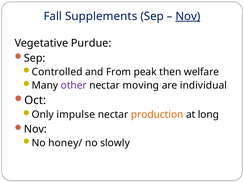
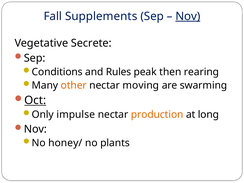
Purdue: Purdue -> Secrete
Controlled: Controlled -> Conditions
From: From -> Rules
welfare: welfare -> rearing
other colour: purple -> orange
individual: individual -> swarming
Oct underline: none -> present
slowly: slowly -> plants
